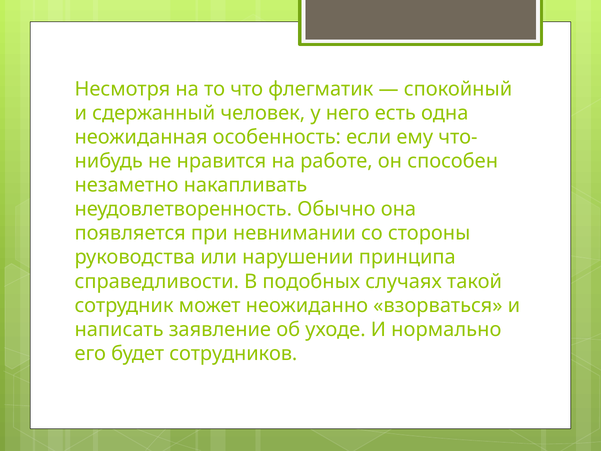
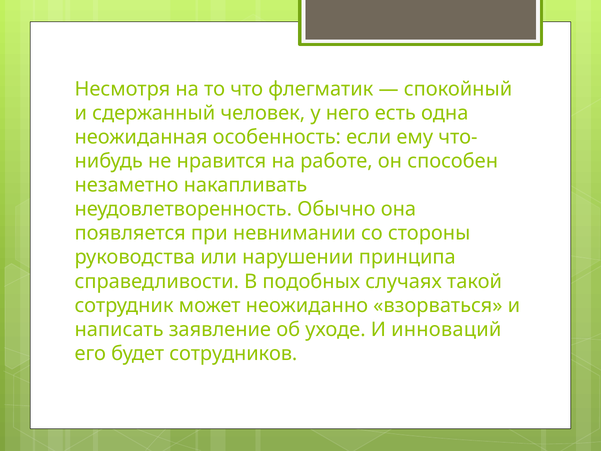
нормально: нормально -> инноваций
